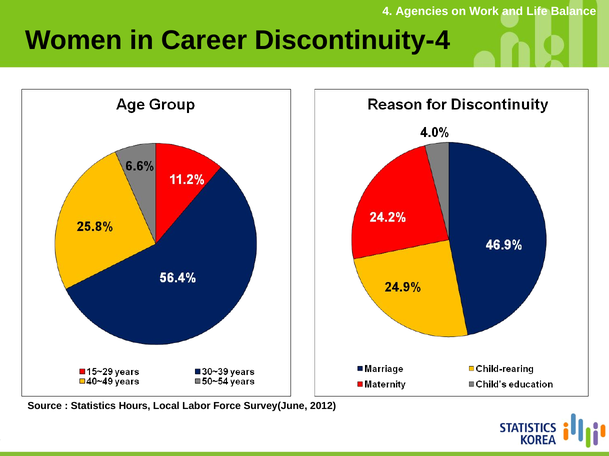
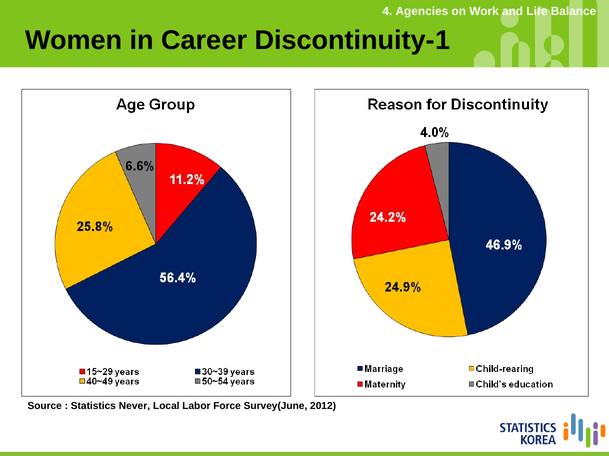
Discontinuity-4: Discontinuity-4 -> Discontinuity-1
Hours: Hours -> Never
